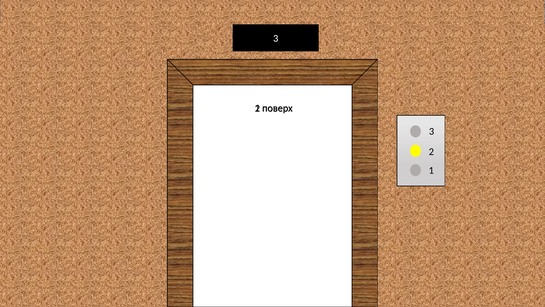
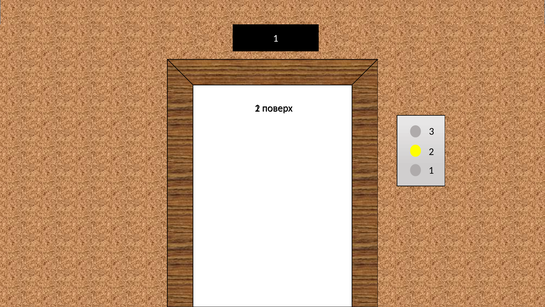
3 at (276, 38): 3 -> 1
